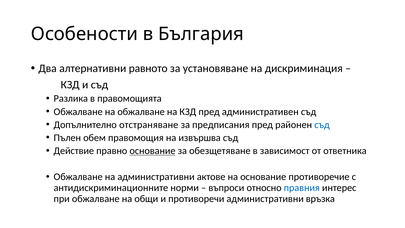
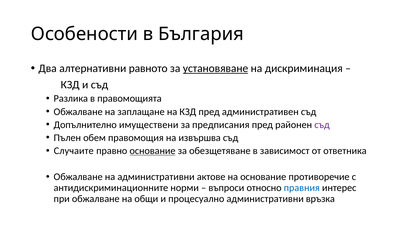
установяване underline: none -> present
на обжалване: обжалване -> заплащане
отстраняване: отстраняване -> имуществени
съд at (322, 125) colour: blue -> purple
Действие: Действие -> Случаите
противоречи: противоречи -> процесуално
